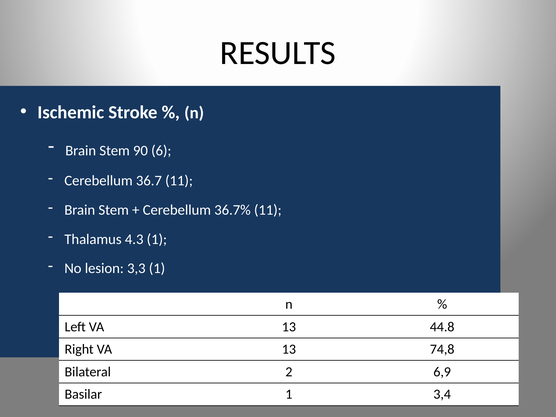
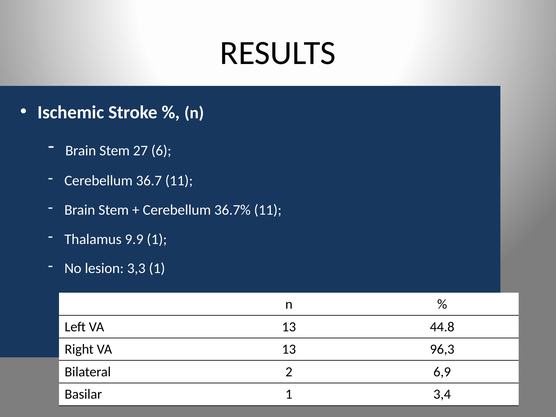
90: 90 -> 27
4.3: 4.3 -> 9.9
74,8: 74,8 -> 96,3
